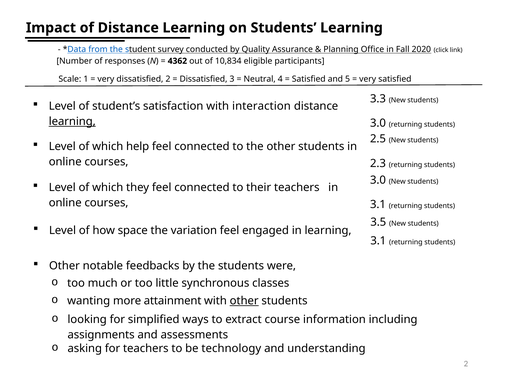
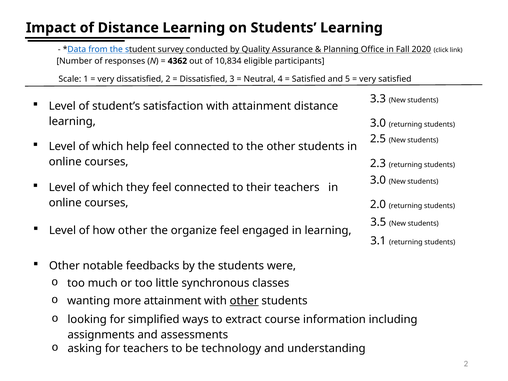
with interaction: interaction -> attainment
learning at (72, 121) underline: present -> none
3.1 at (378, 204): 3.1 -> 2.0
how space: space -> other
variation: variation -> organize
